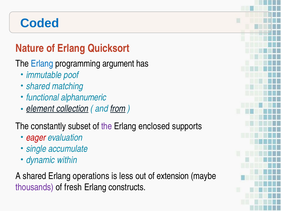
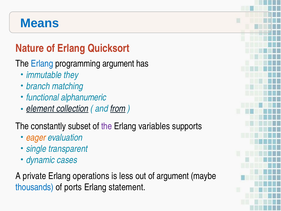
Coded: Coded -> Means
poof: poof -> they
shared at (38, 86): shared -> branch
enclosed: enclosed -> variables
eager colour: red -> orange
accumulate: accumulate -> transparent
within: within -> cases
A shared: shared -> private
of extension: extension -> argument
thousands colour: purple -> blue
fresh: fresh -> ports
constructs: constructs -> statement
